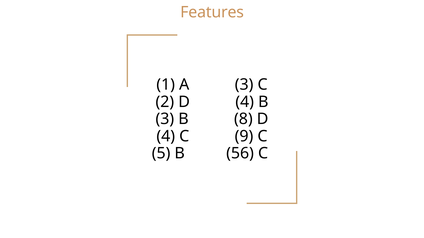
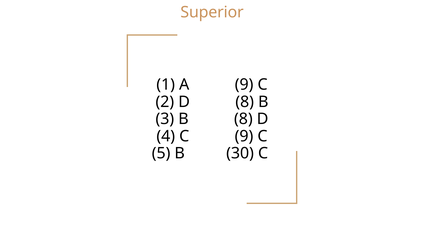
Features: Features -> Superior
A 3: 3 -> 9
2 D 4: 4 -> 8
56: 56 -> 30
